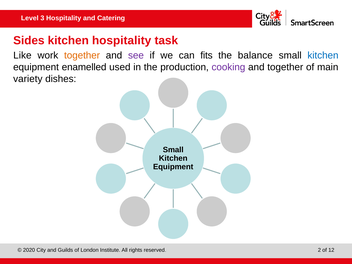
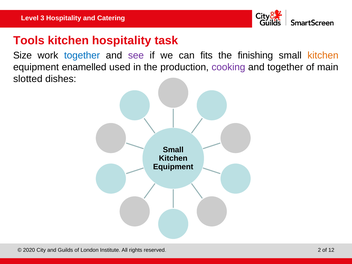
Sides: Sides -> Tools
Like: Like -> Size
together at (82, 55) colour: orange -> blue
balance: balance -> finishing
kitchen at (323, 55) colour: blue -> orange
variety: variety -> slotted
